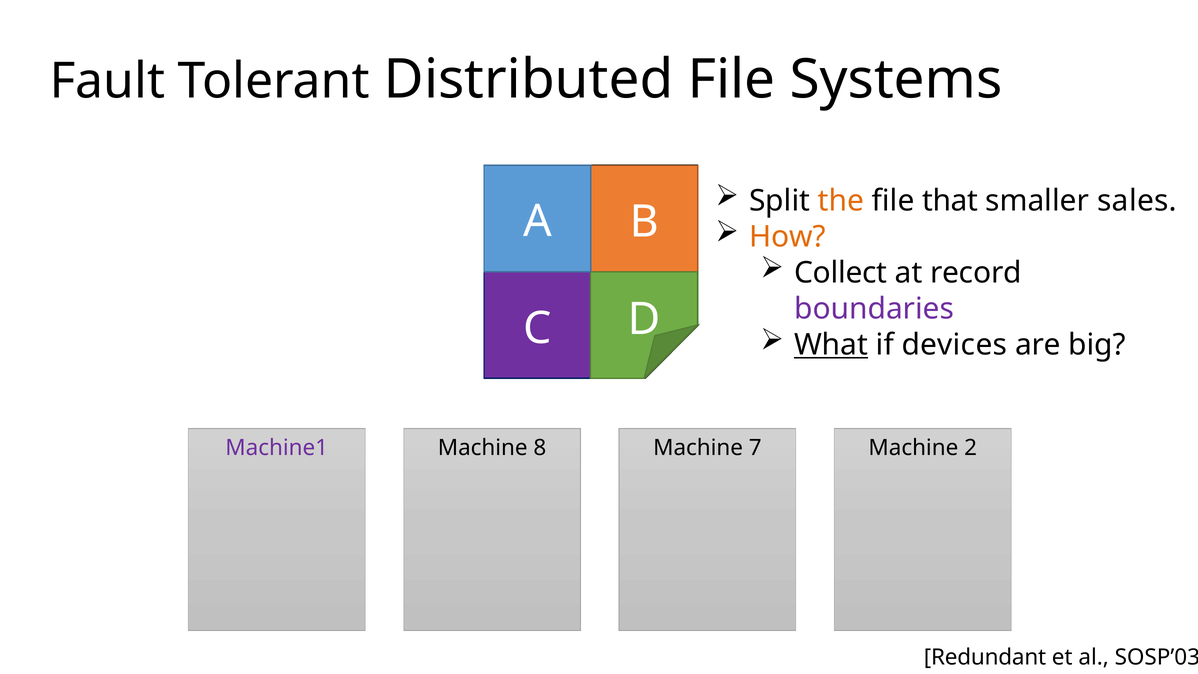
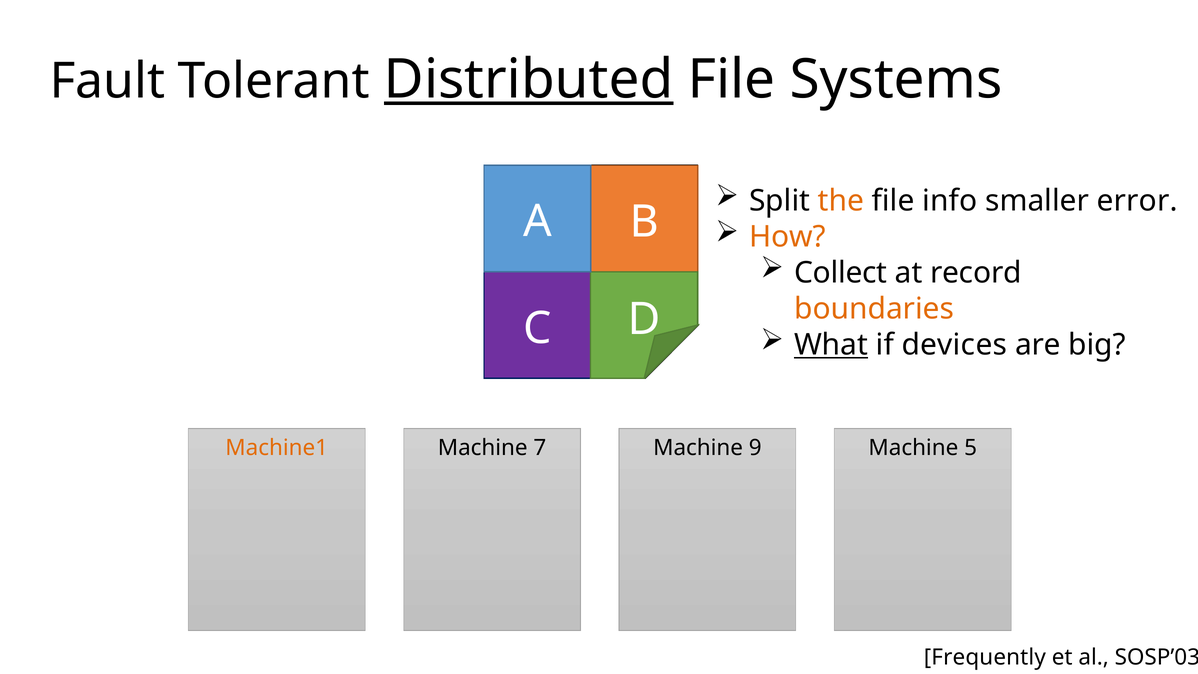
Distributed underline: none -> present
that: that -> info
sales: sales -> error
boundaries colour: purple -> orange
Machine1 colour: purple -> orange
8: 8 -> 7
7: 7 -> 9
2: 2 -> 5
Redundant: Redundant -> Frequently
